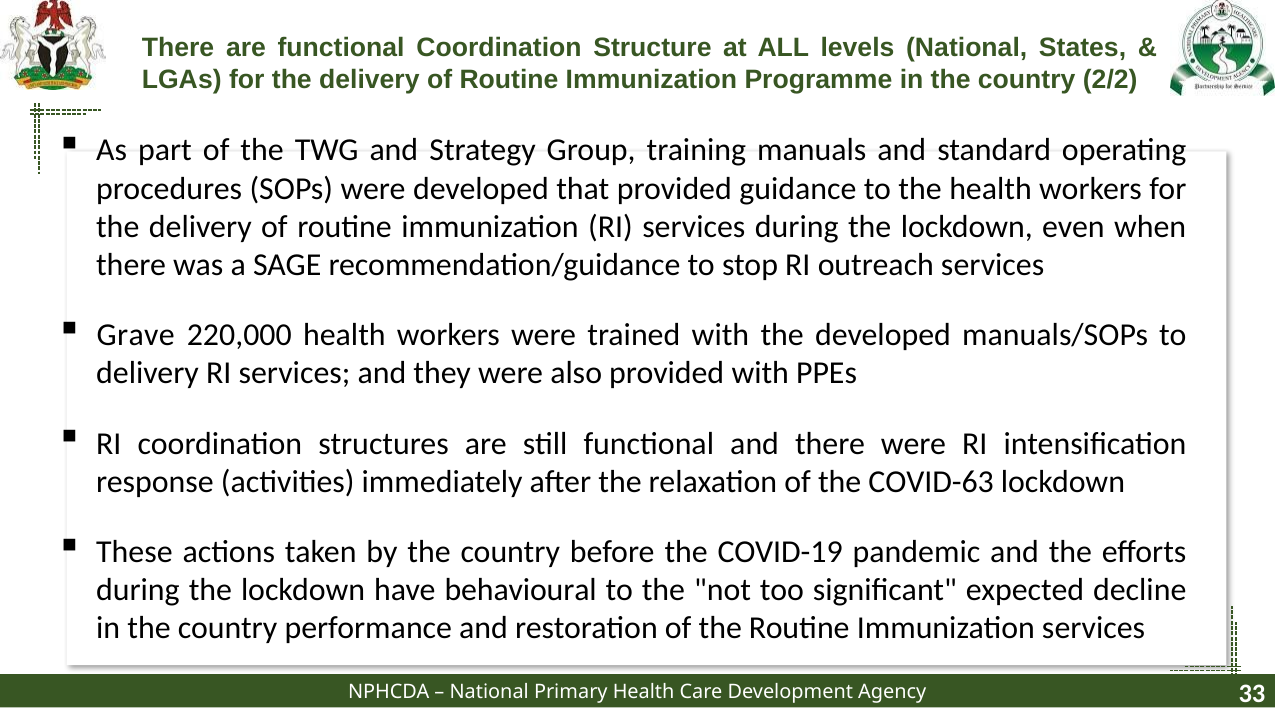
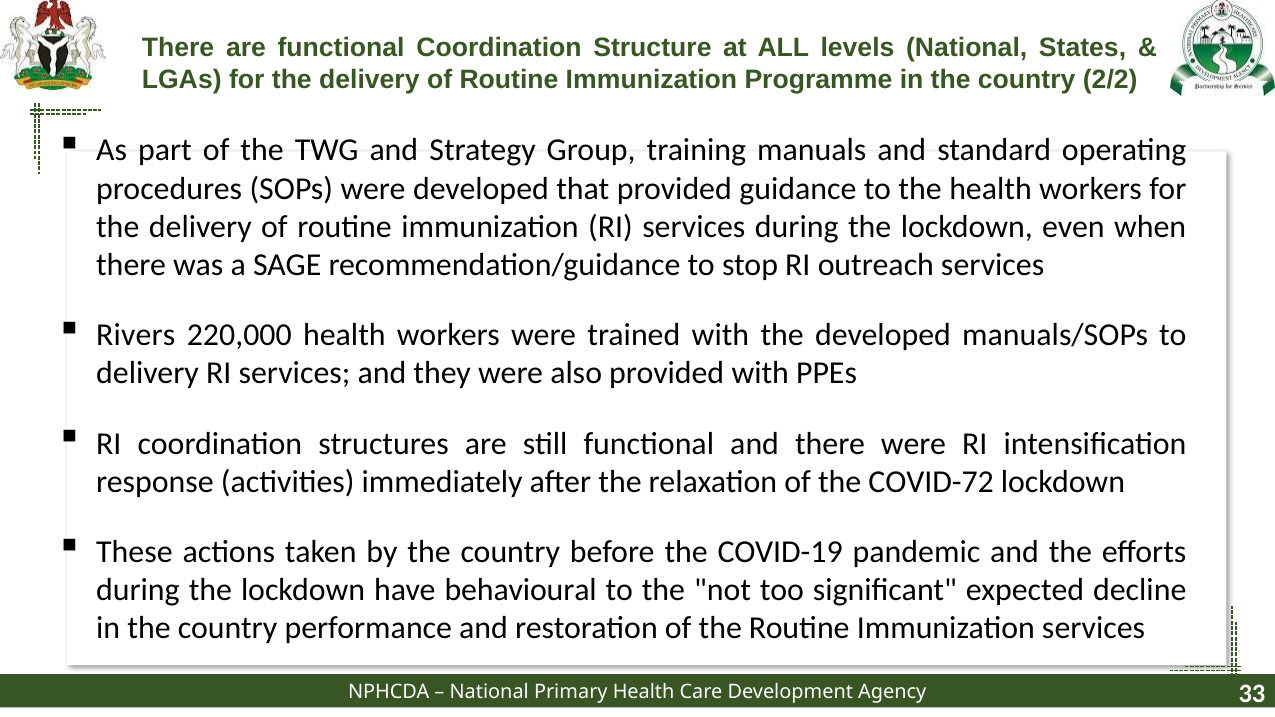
Grave: Grave -> Rivers
COVID-63: COVID-63 -> COVID-72
